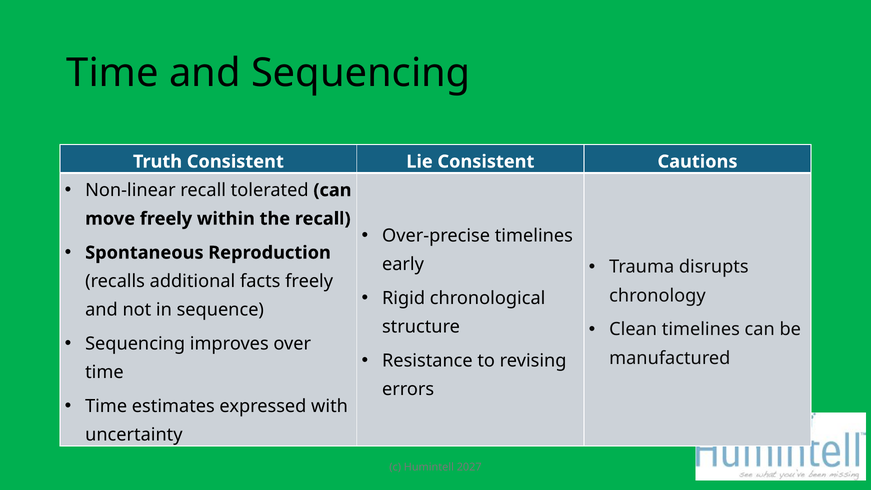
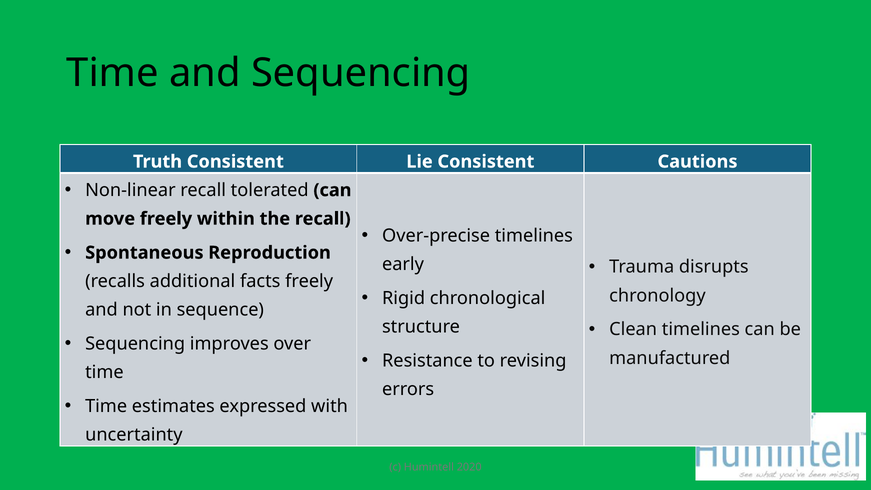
2027: 2027 -> 2020
